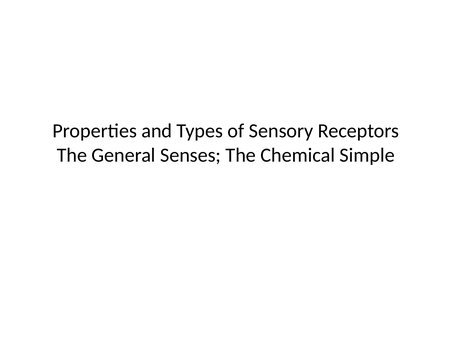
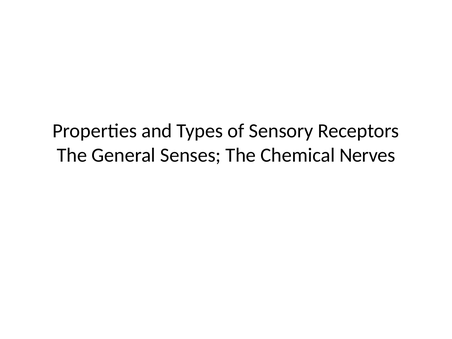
Simple: Simple -> Nerves
